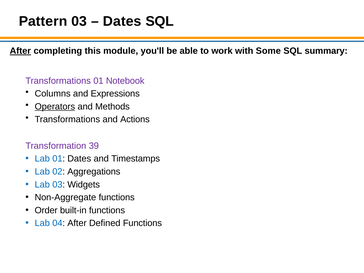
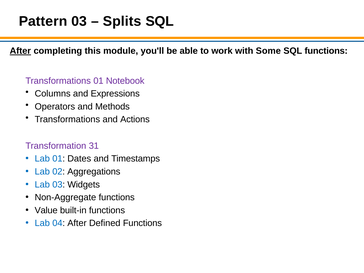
Dates at (122, 21): Dates -> Splits
SQL summary: summary -> functions
Operators underline: present -> none
39: 39 -> 31
Order: Order -> Value
